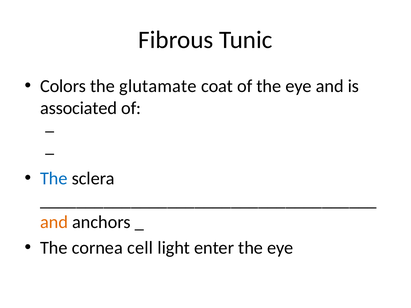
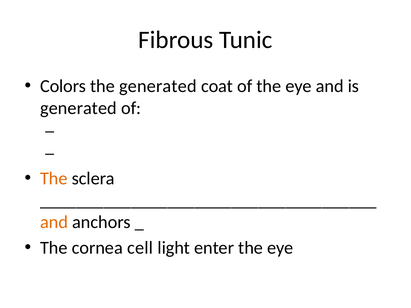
the glutamate: glutamate -> generated
associated at (79, 108): associated -> generated
The at (54, 179) colour: blue -> orange
